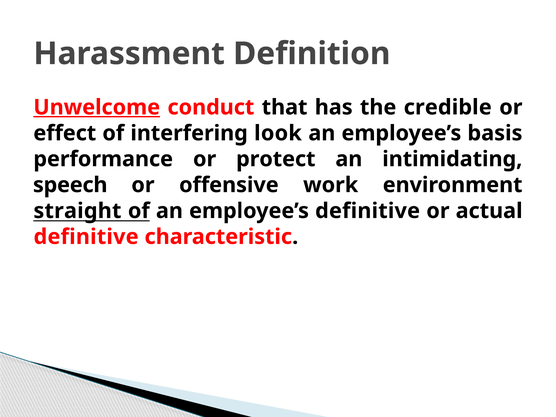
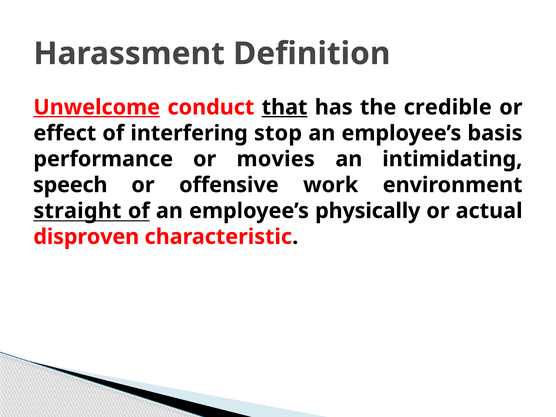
that underline: none -> present
look: look -> stop
protect: protect -> movies
employee’s definitive: definitive -> physically
definitive at (86, 237): definitive -> disproven
